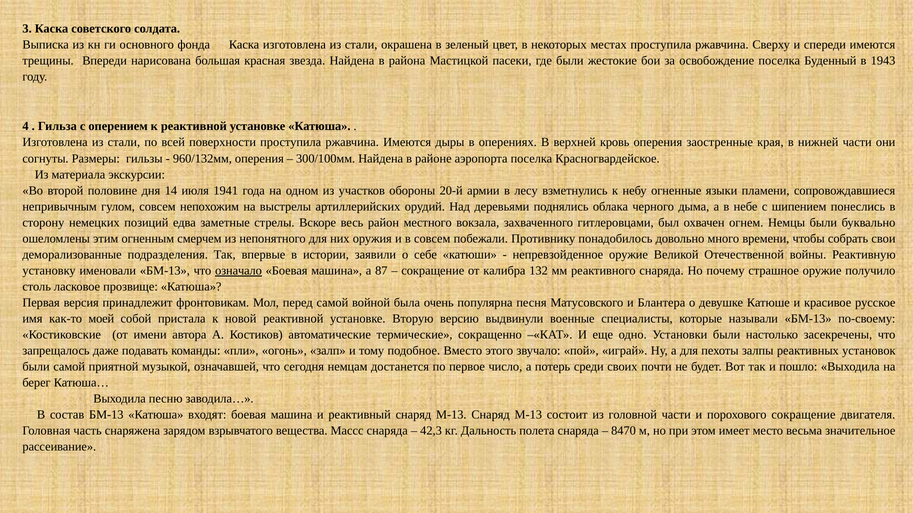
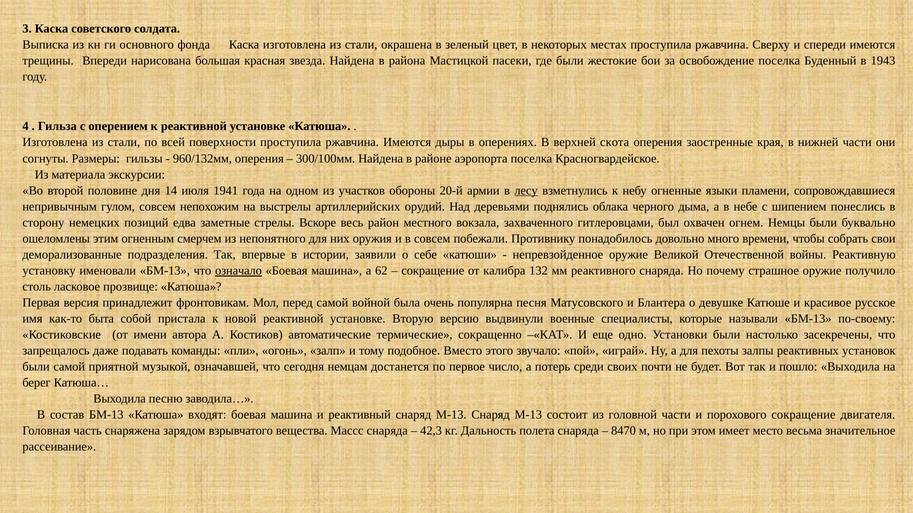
кровь: кровь -> скота
лесу underline: none -> present
87: 87 -> 62
моей: моей -> быта
